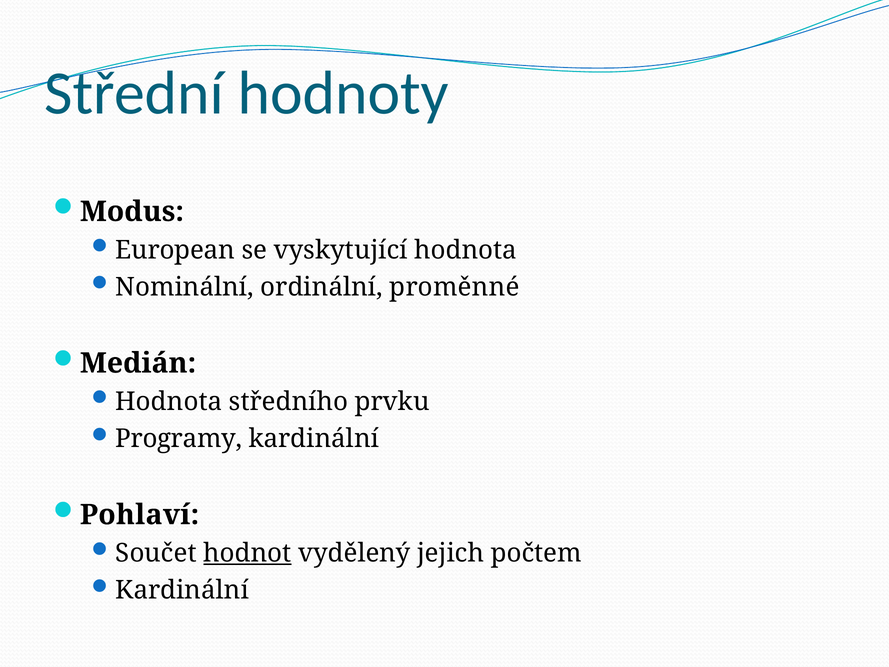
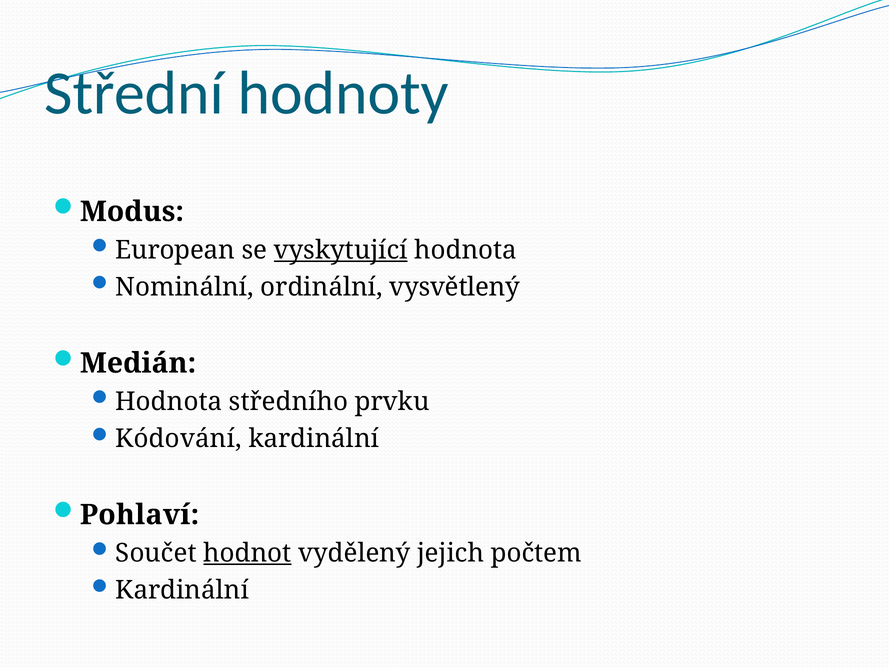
vyskytující underline: none -> present
proměnné: proměnné -> vysvětlený
Programy: Programy -> Kódování
